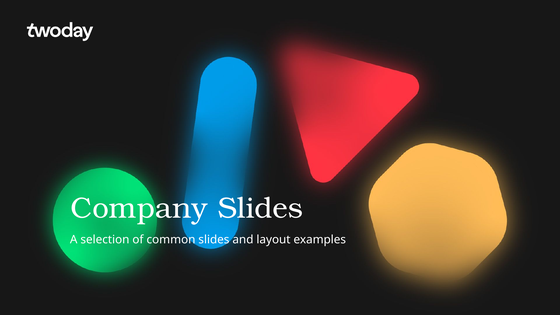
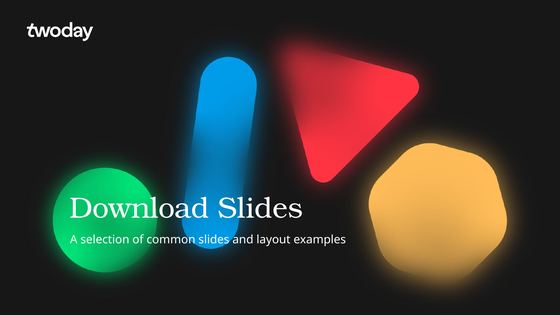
Company: Company -> Download
